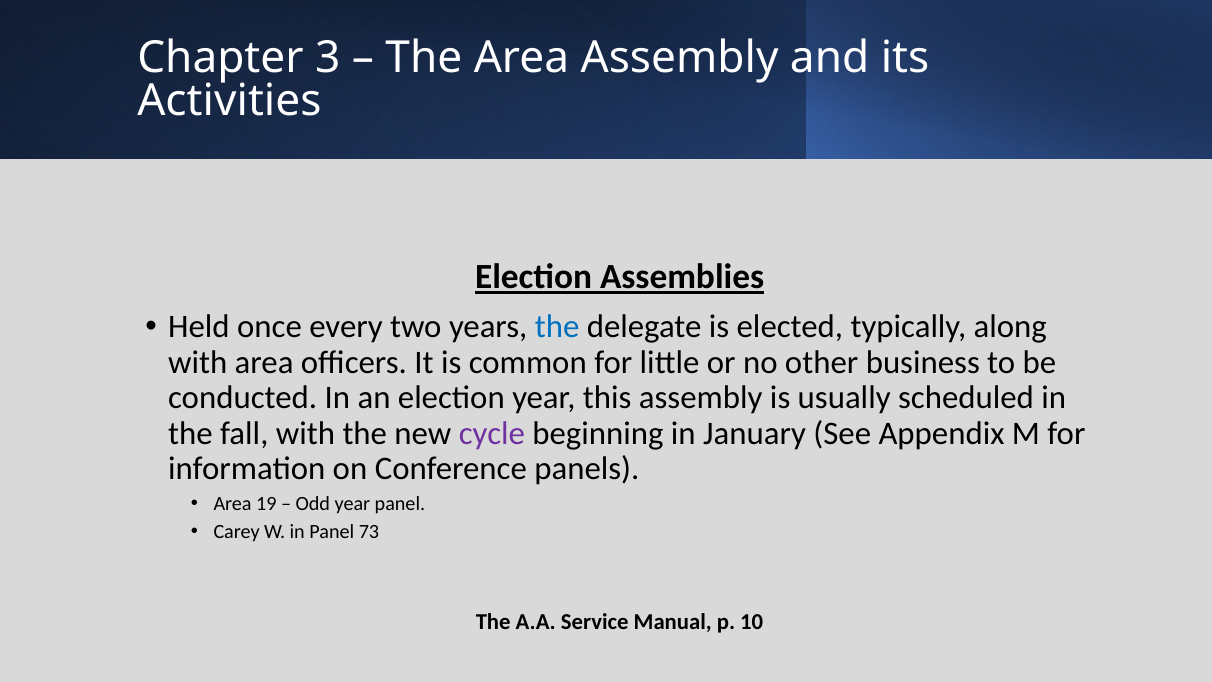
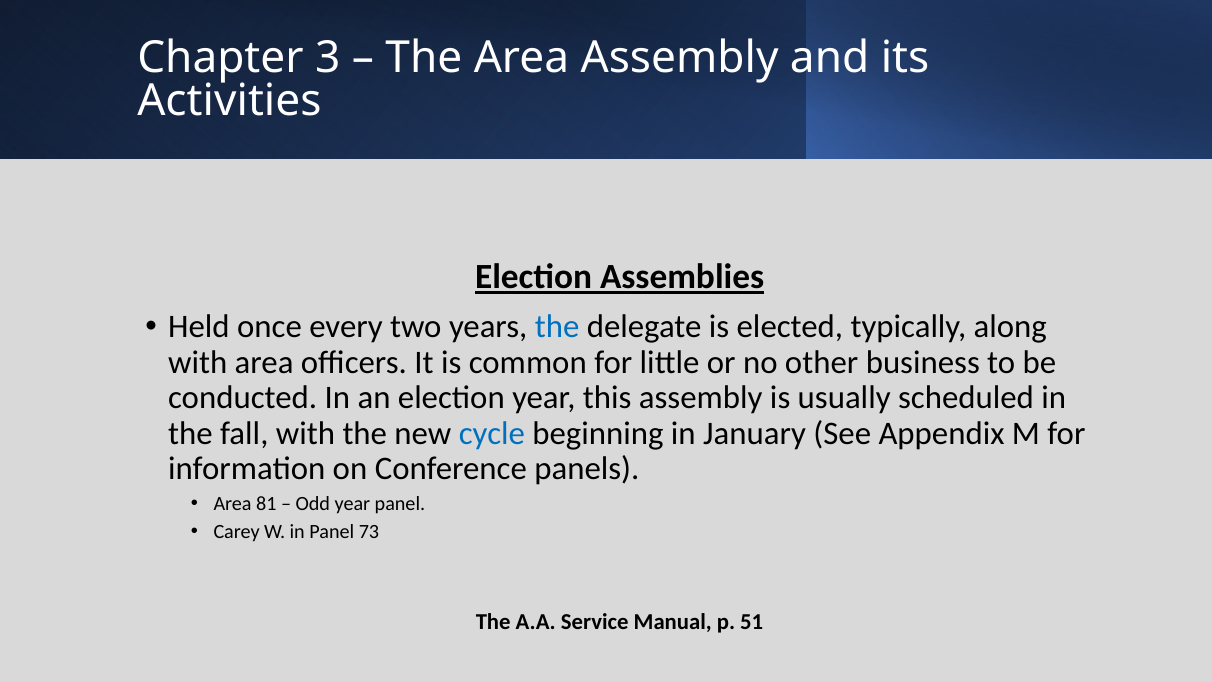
cycle colour: purple -> blue
19: 19 -> 81
10: 10 -> 51
